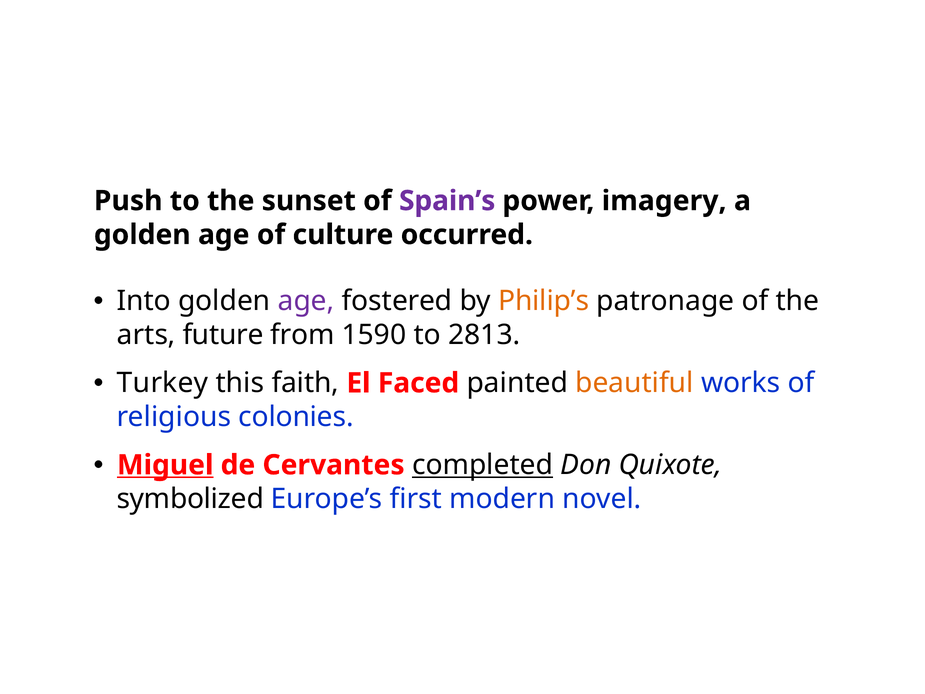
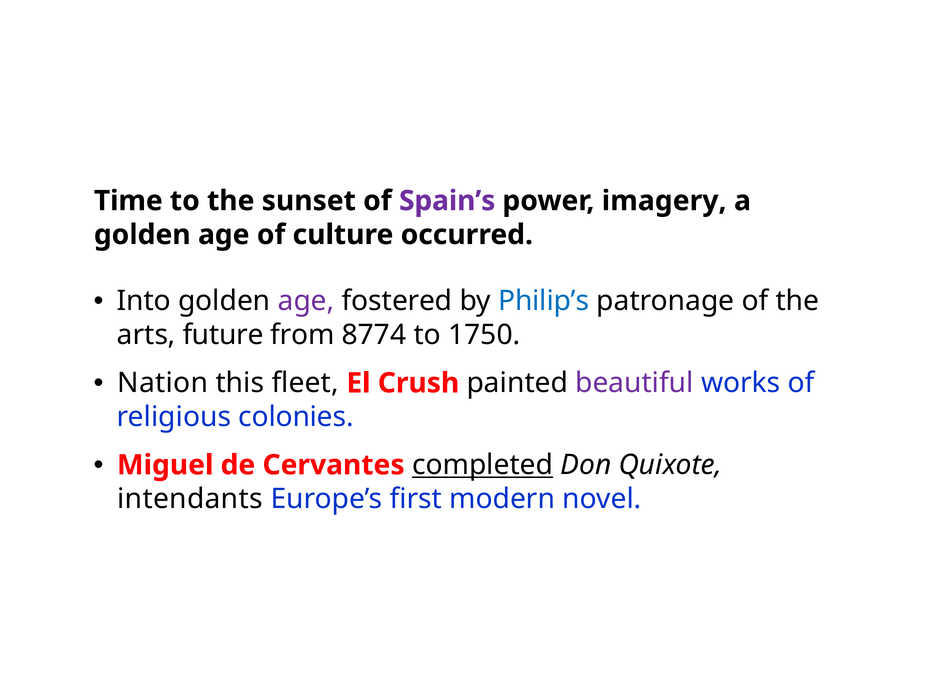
Push: Push -> Time
Philip’s colour: orange -> blue
1590: 1590 -> 8774
2813: 2813 -> 1750
Turkey: Turkey -> Nation
faith: faith -> fleet
Faced: Faced -> Crush
beautiful colour: orange -> purple
Miguel underline: present -> none
symbolized: symbolized -> intendants
